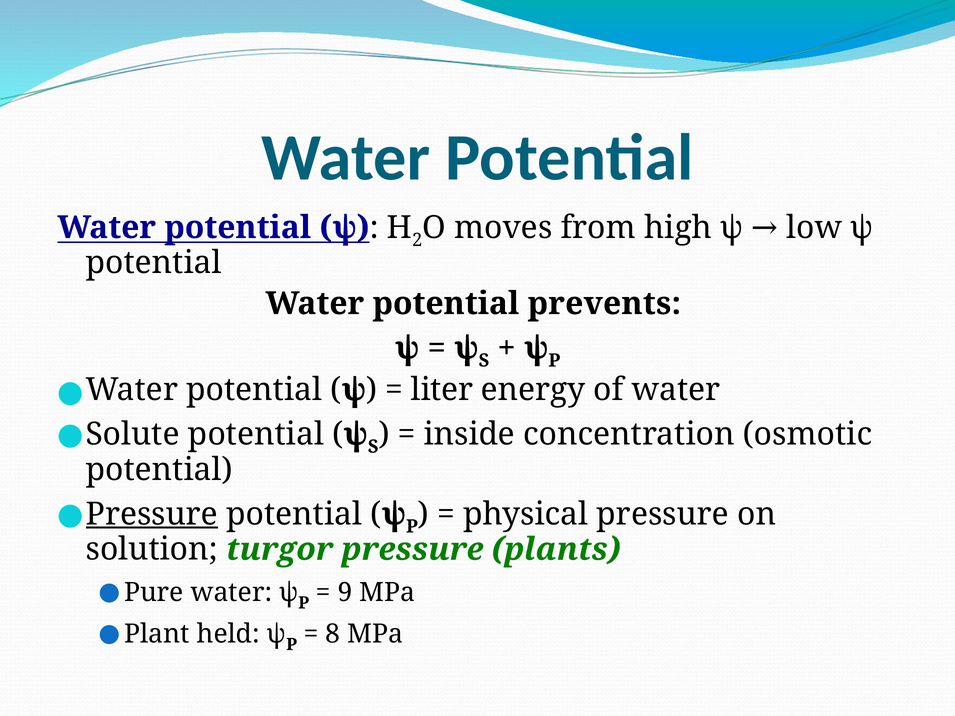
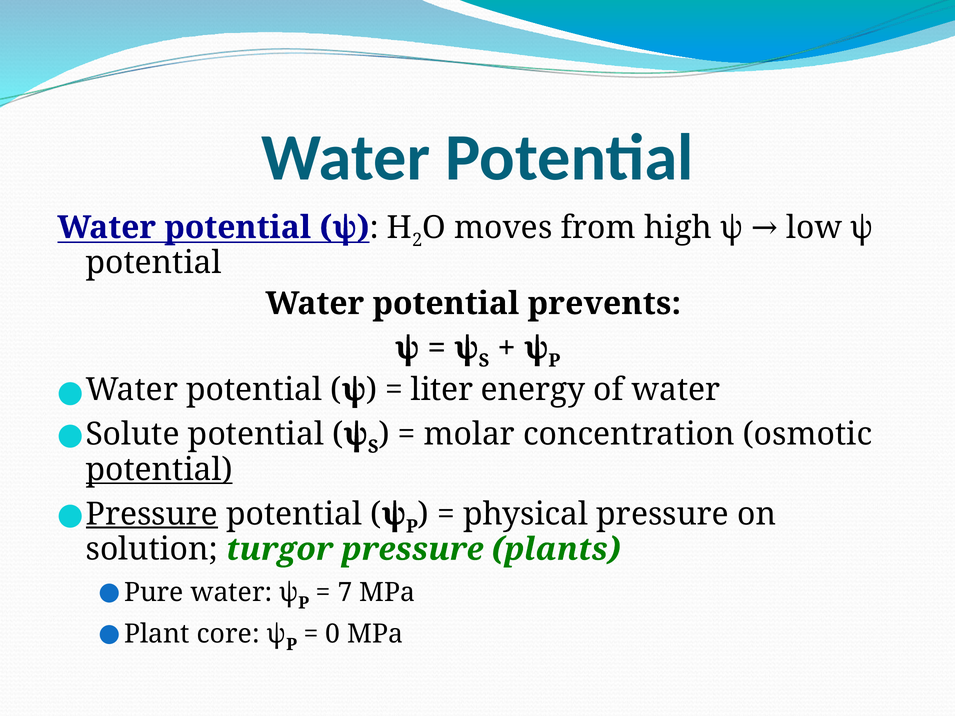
inside: inside -> molar
potential at (159, 470) underline: none -> present
9: 9 -> 7
held: held -> core
8: 8 -> 0
